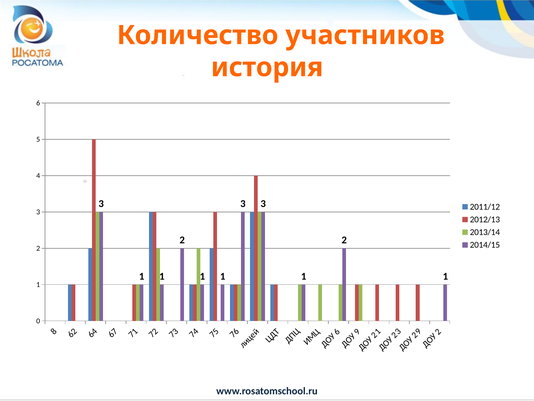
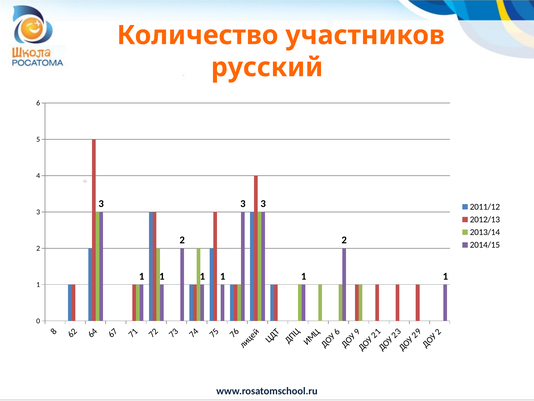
история: история -> русский
